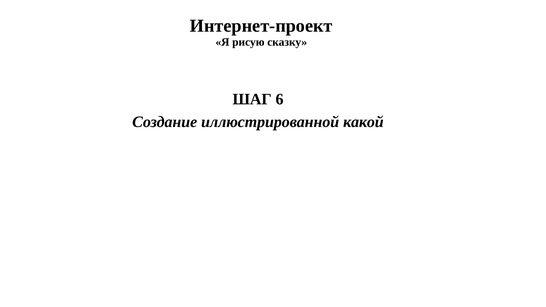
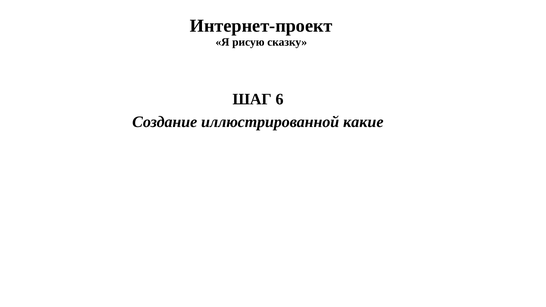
какой: какой -> какие
